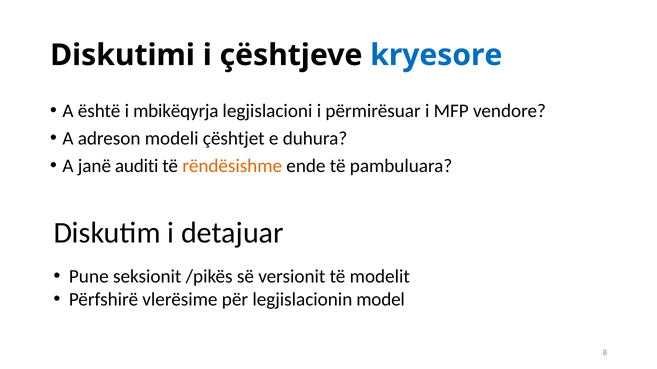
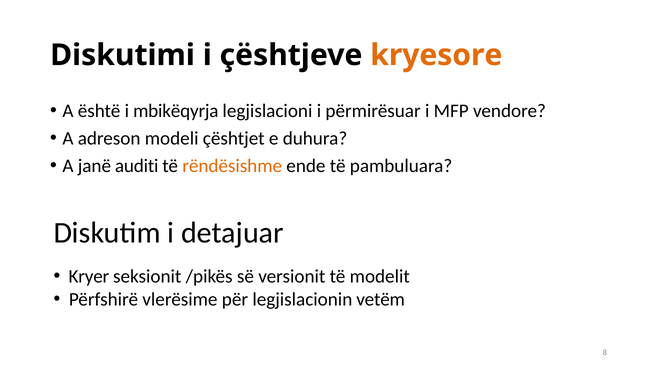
kryesore colour: blue -> orange
Pune: Pune -> Kryer
model: model -> vetëm
